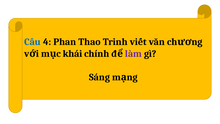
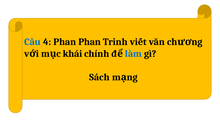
Phan Thao: Thao -> Phan
làm colour: purple -> blue
Sáng: Sáng -> Sách
